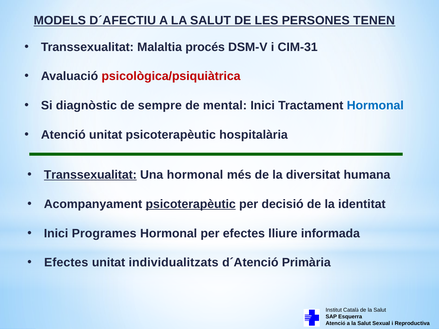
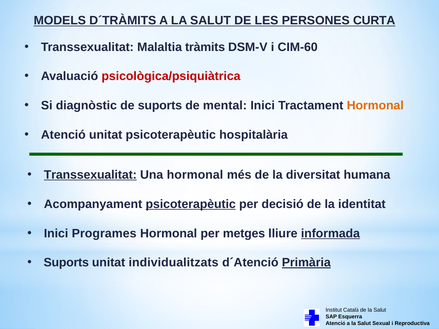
D´AFECTIU: D´AFECTIU -> D´TRÀMITS
TENEN: TENEN -> CURTA
procés: procés -> tràmits
CIM-31: CIM-31 -> CIM-60
de sempre: sempre -> suports
Hormonal at (375, 106) colour: blue -> orange
per efectes: efectes -> metges
informada underline: none -> present
Efectes at (66, 263): Efectes -> Suports
Primària underline: none -> present
